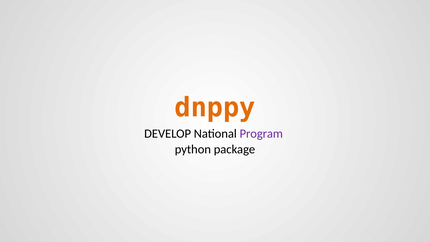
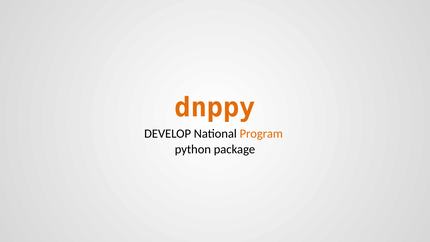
Program colour: purple -> orange
